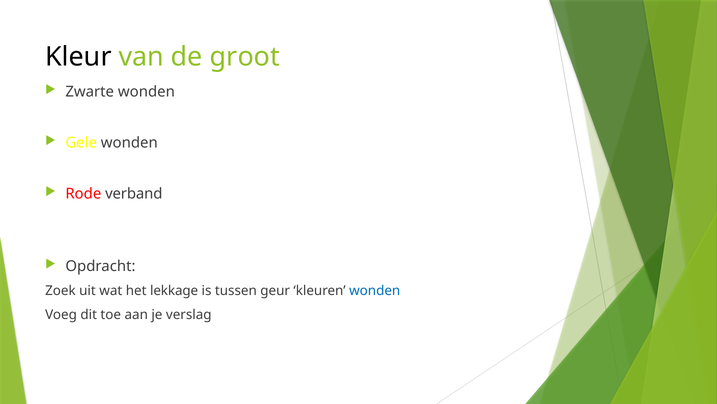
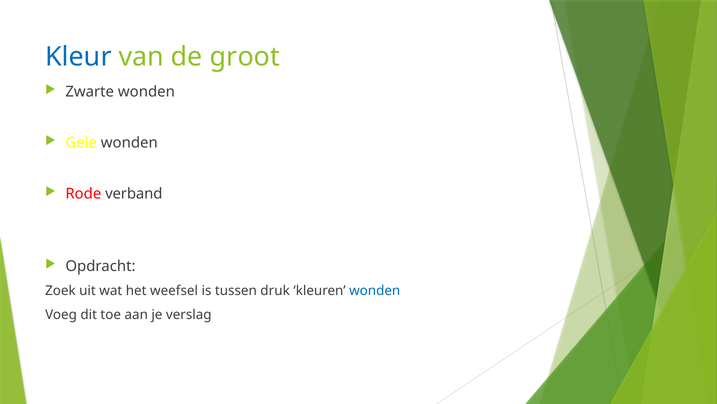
Kleur colour: black -> blue
lekkage: lekkage -> weefsel
geur: geur -> druk
